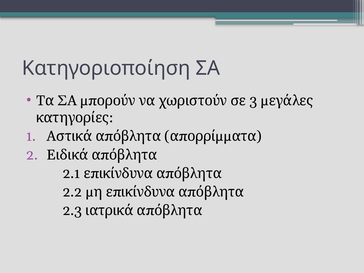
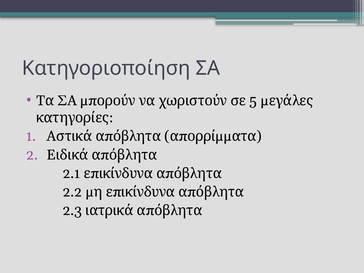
3: 3 -> 5
